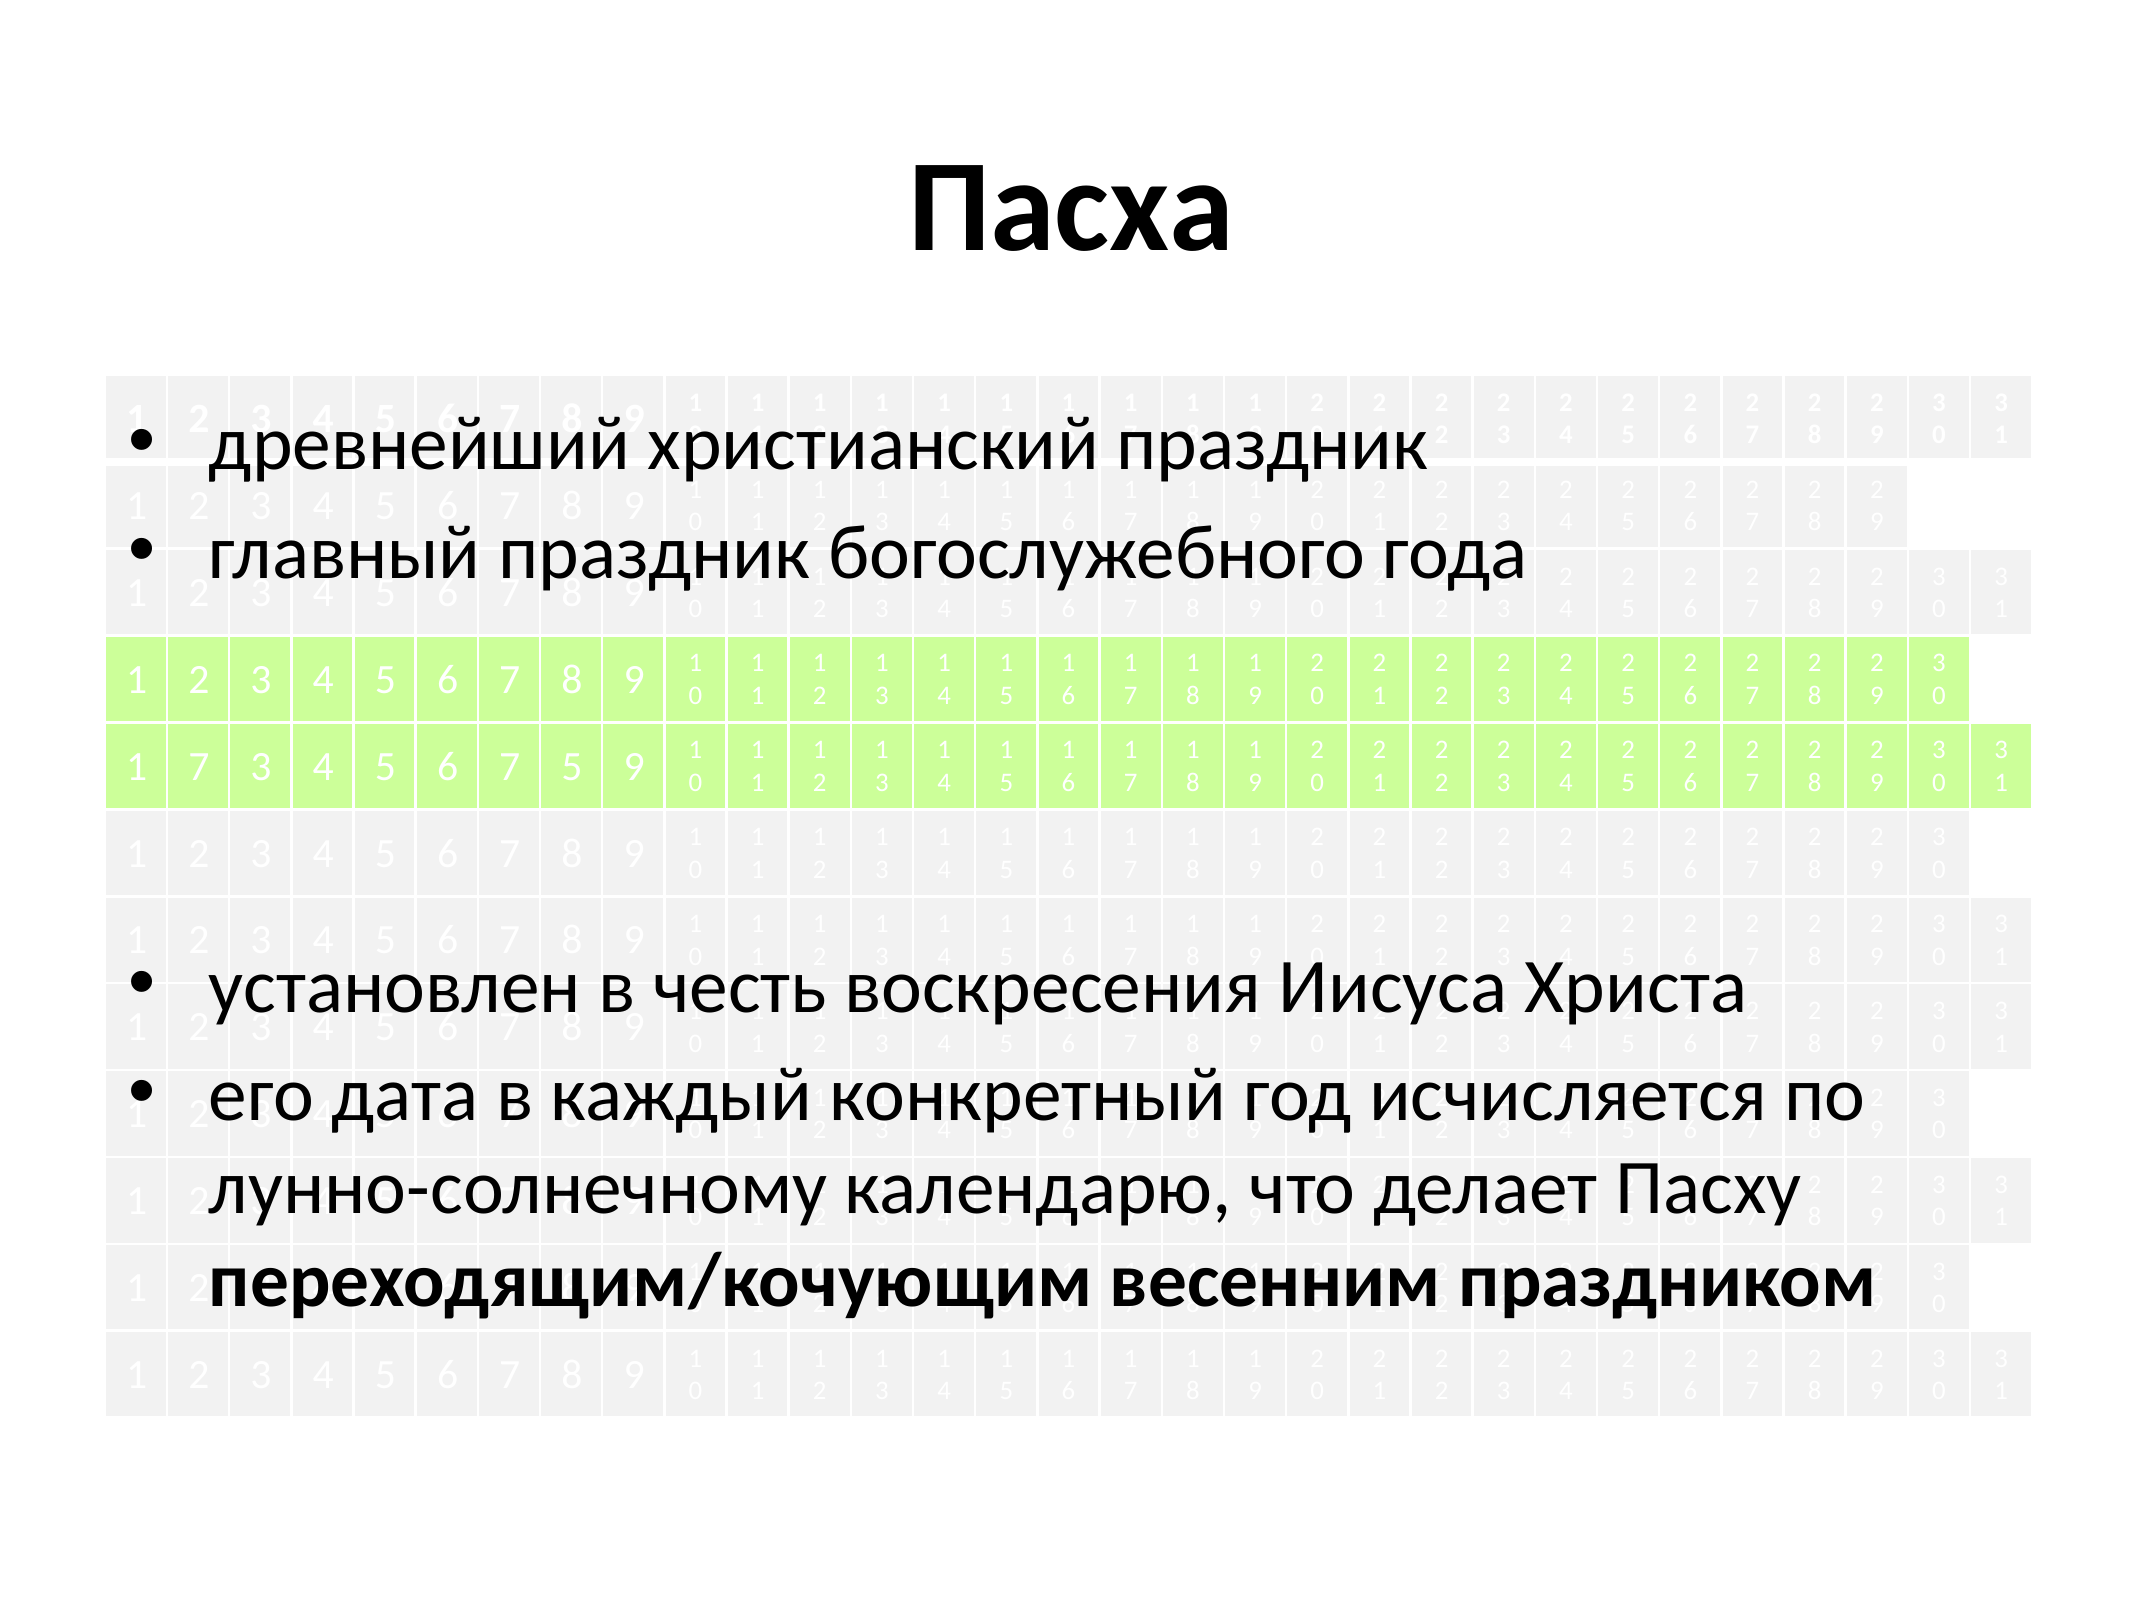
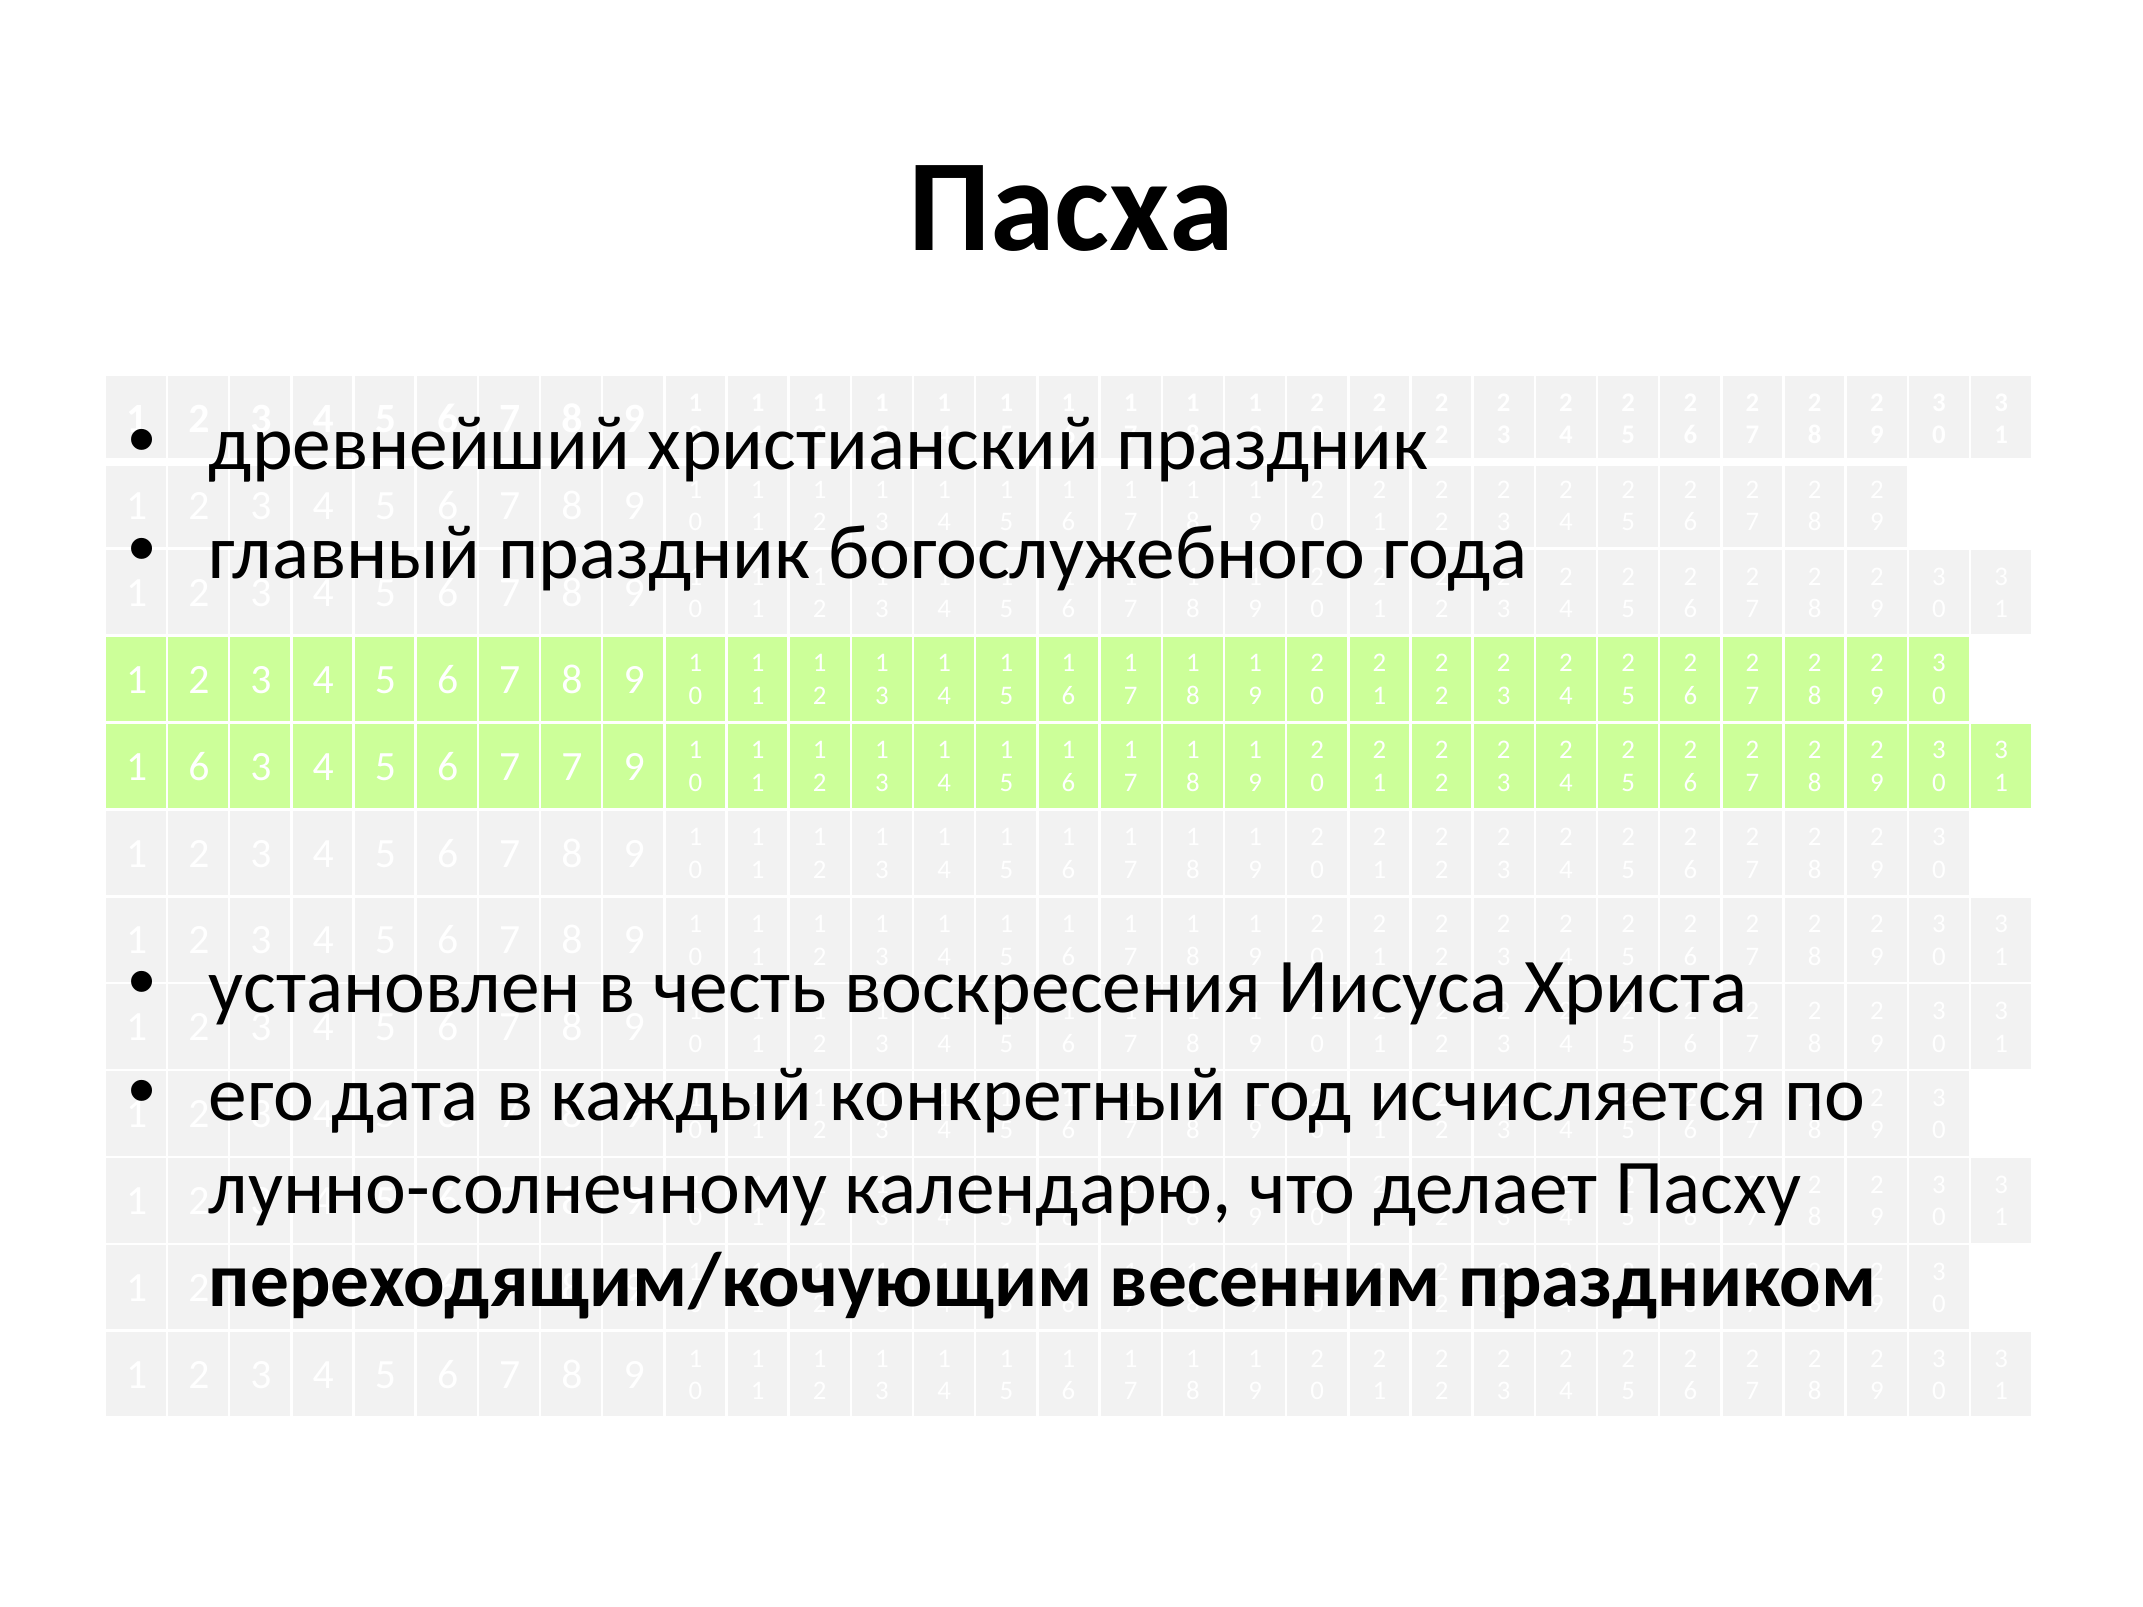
7 at (199, 767): 7 -> 6
7 5: 5 -> 7
